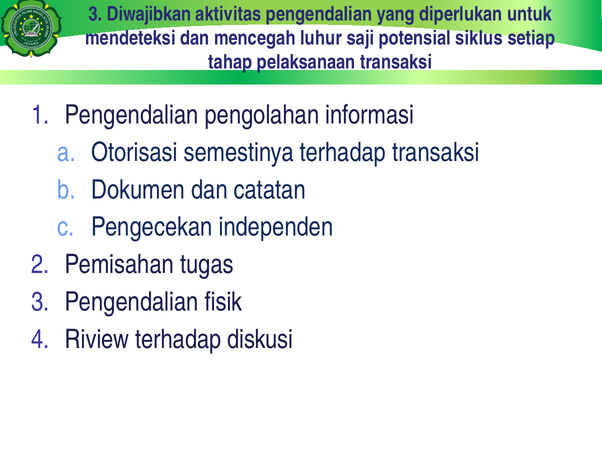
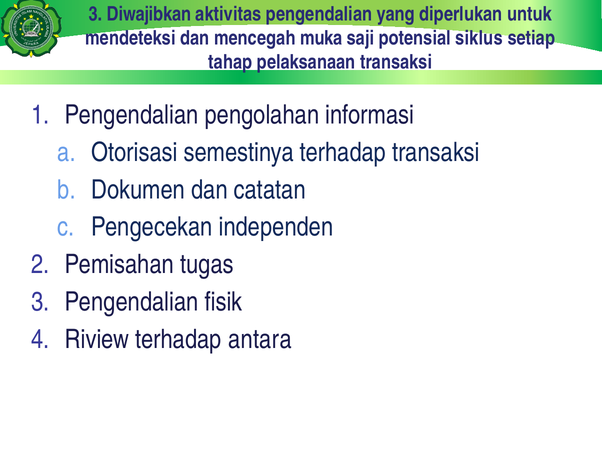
luhur: luhur -> muka
diskusi: diskusi -> antara
